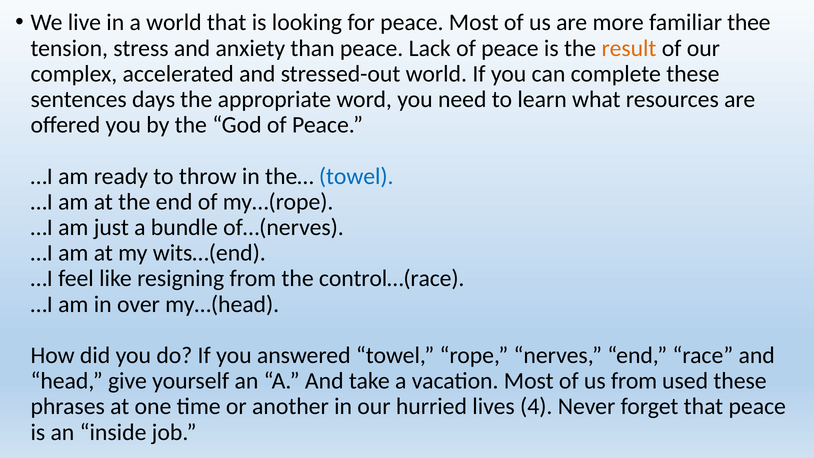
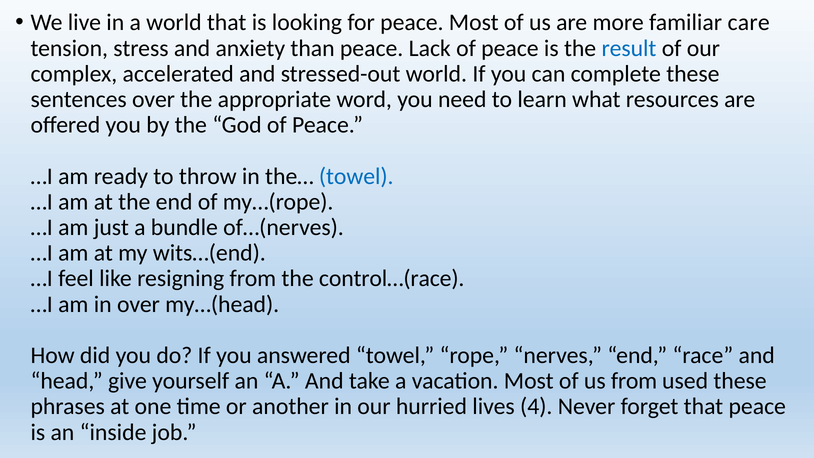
thee: thee -> care
result colour: orange -> blue
sentences days: days -> over
